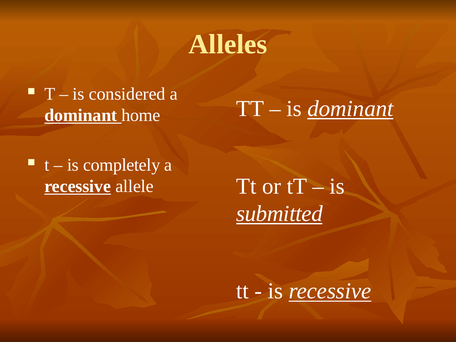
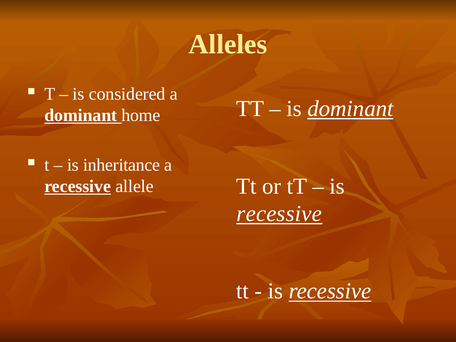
completely: completely -> inheritance
submitted at (279, 214): submitted -> recessive
